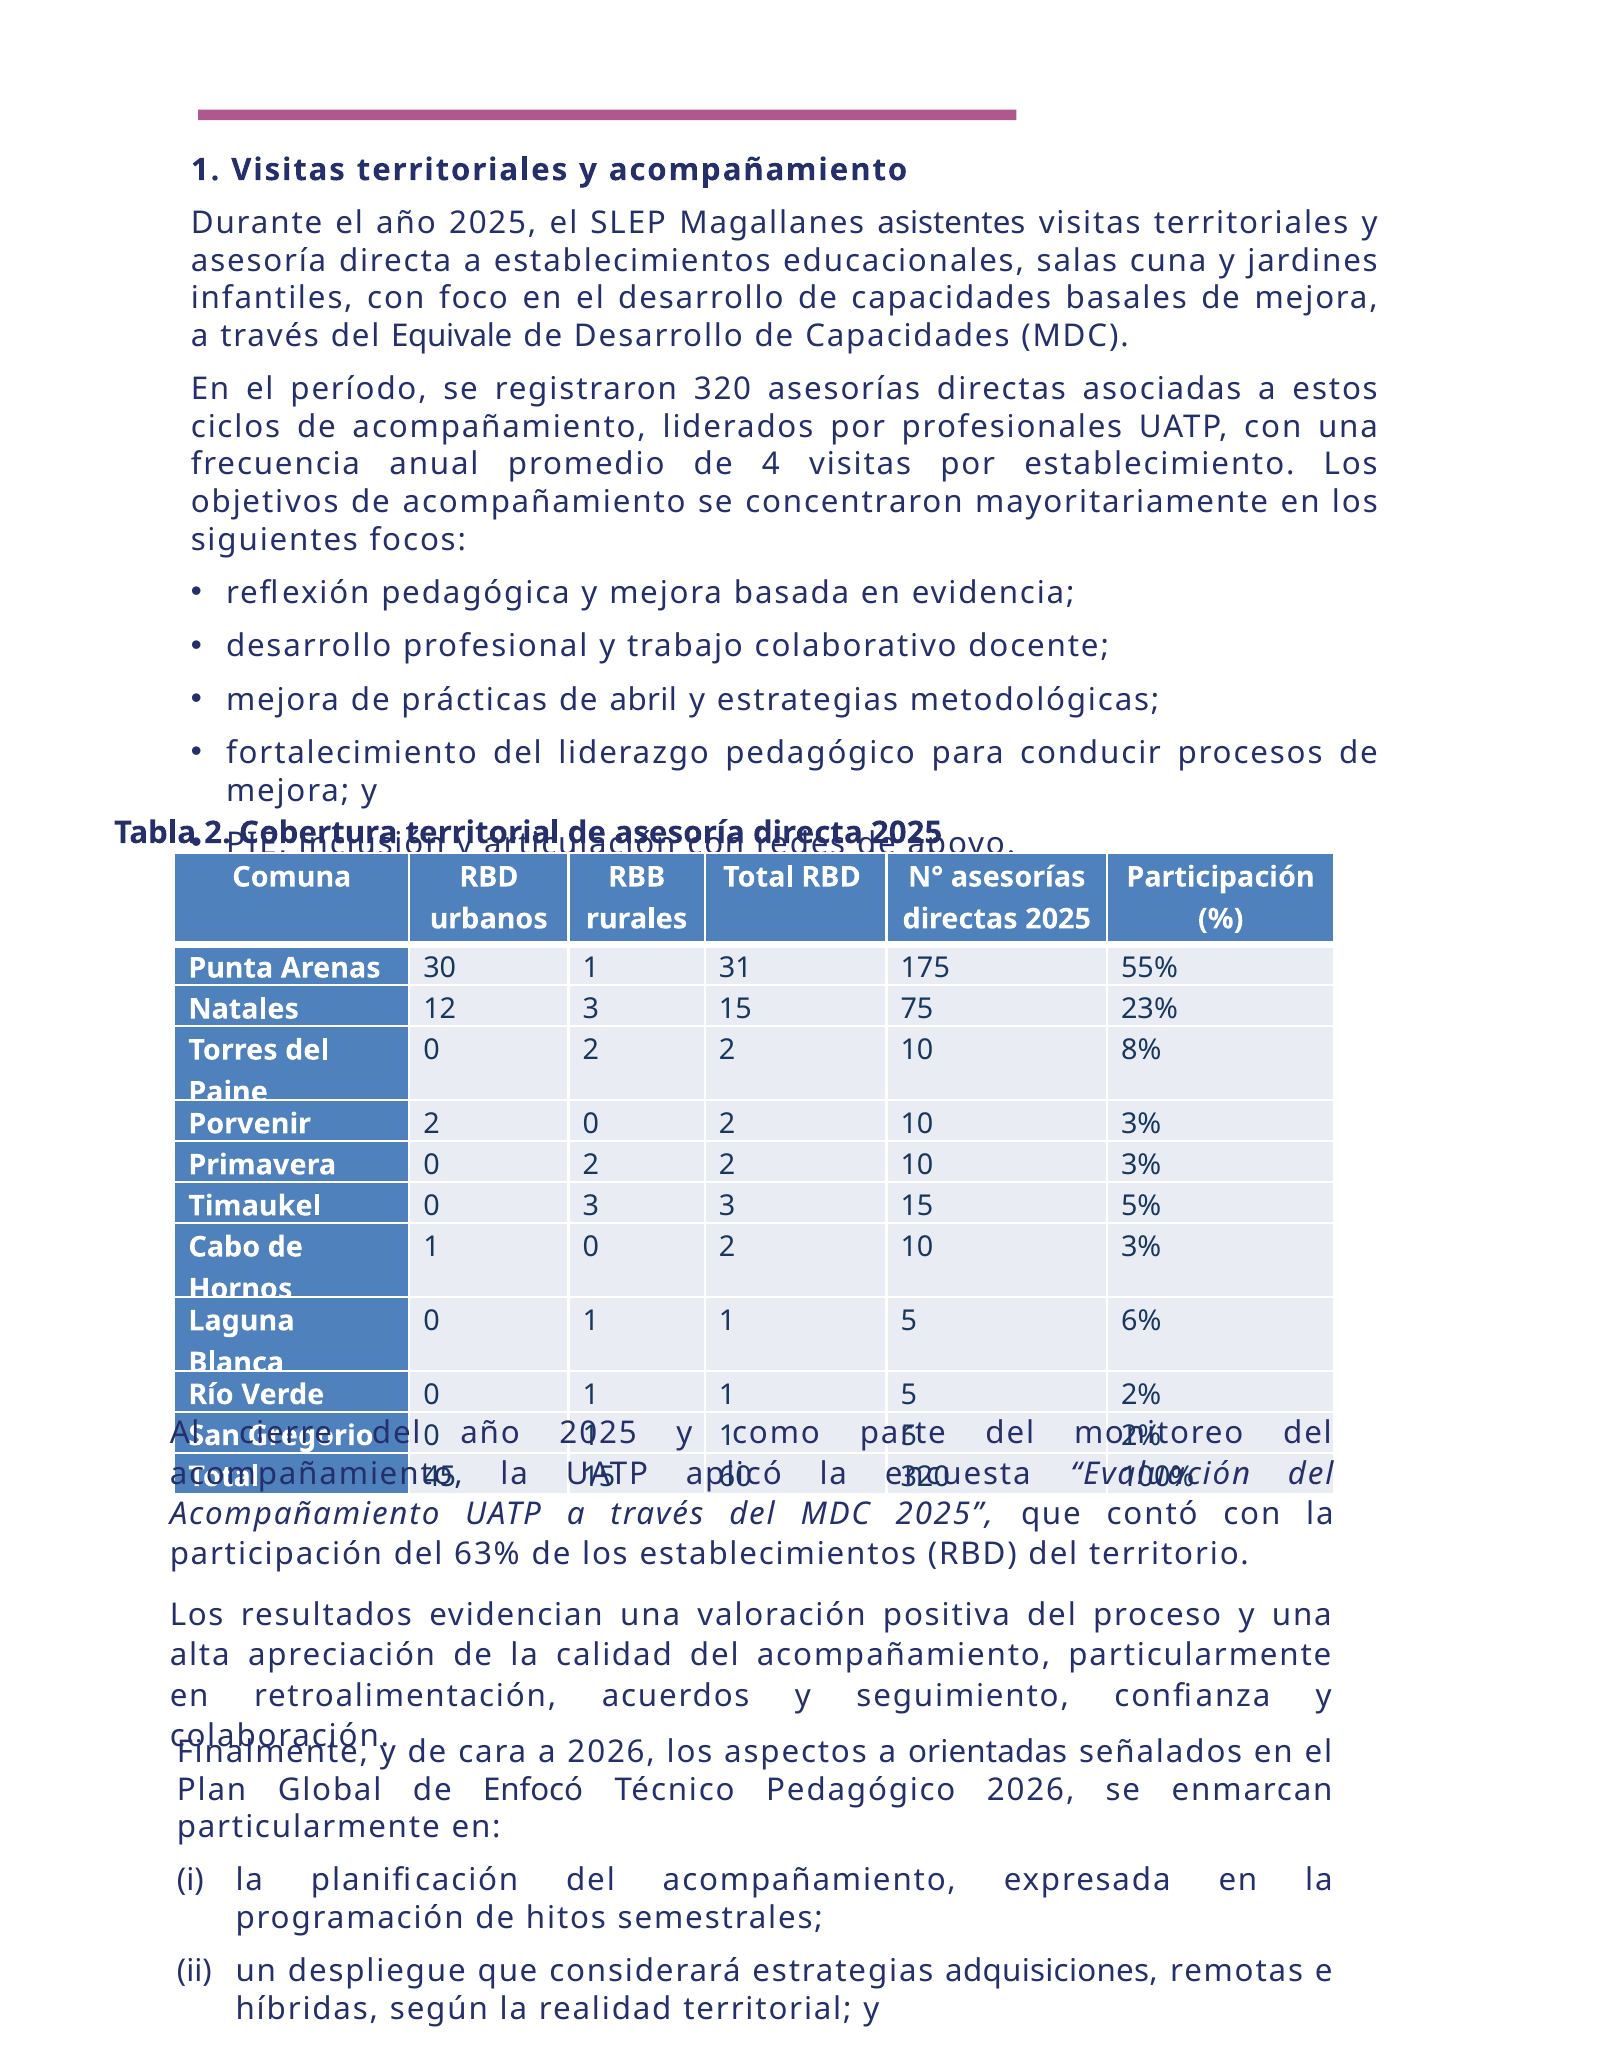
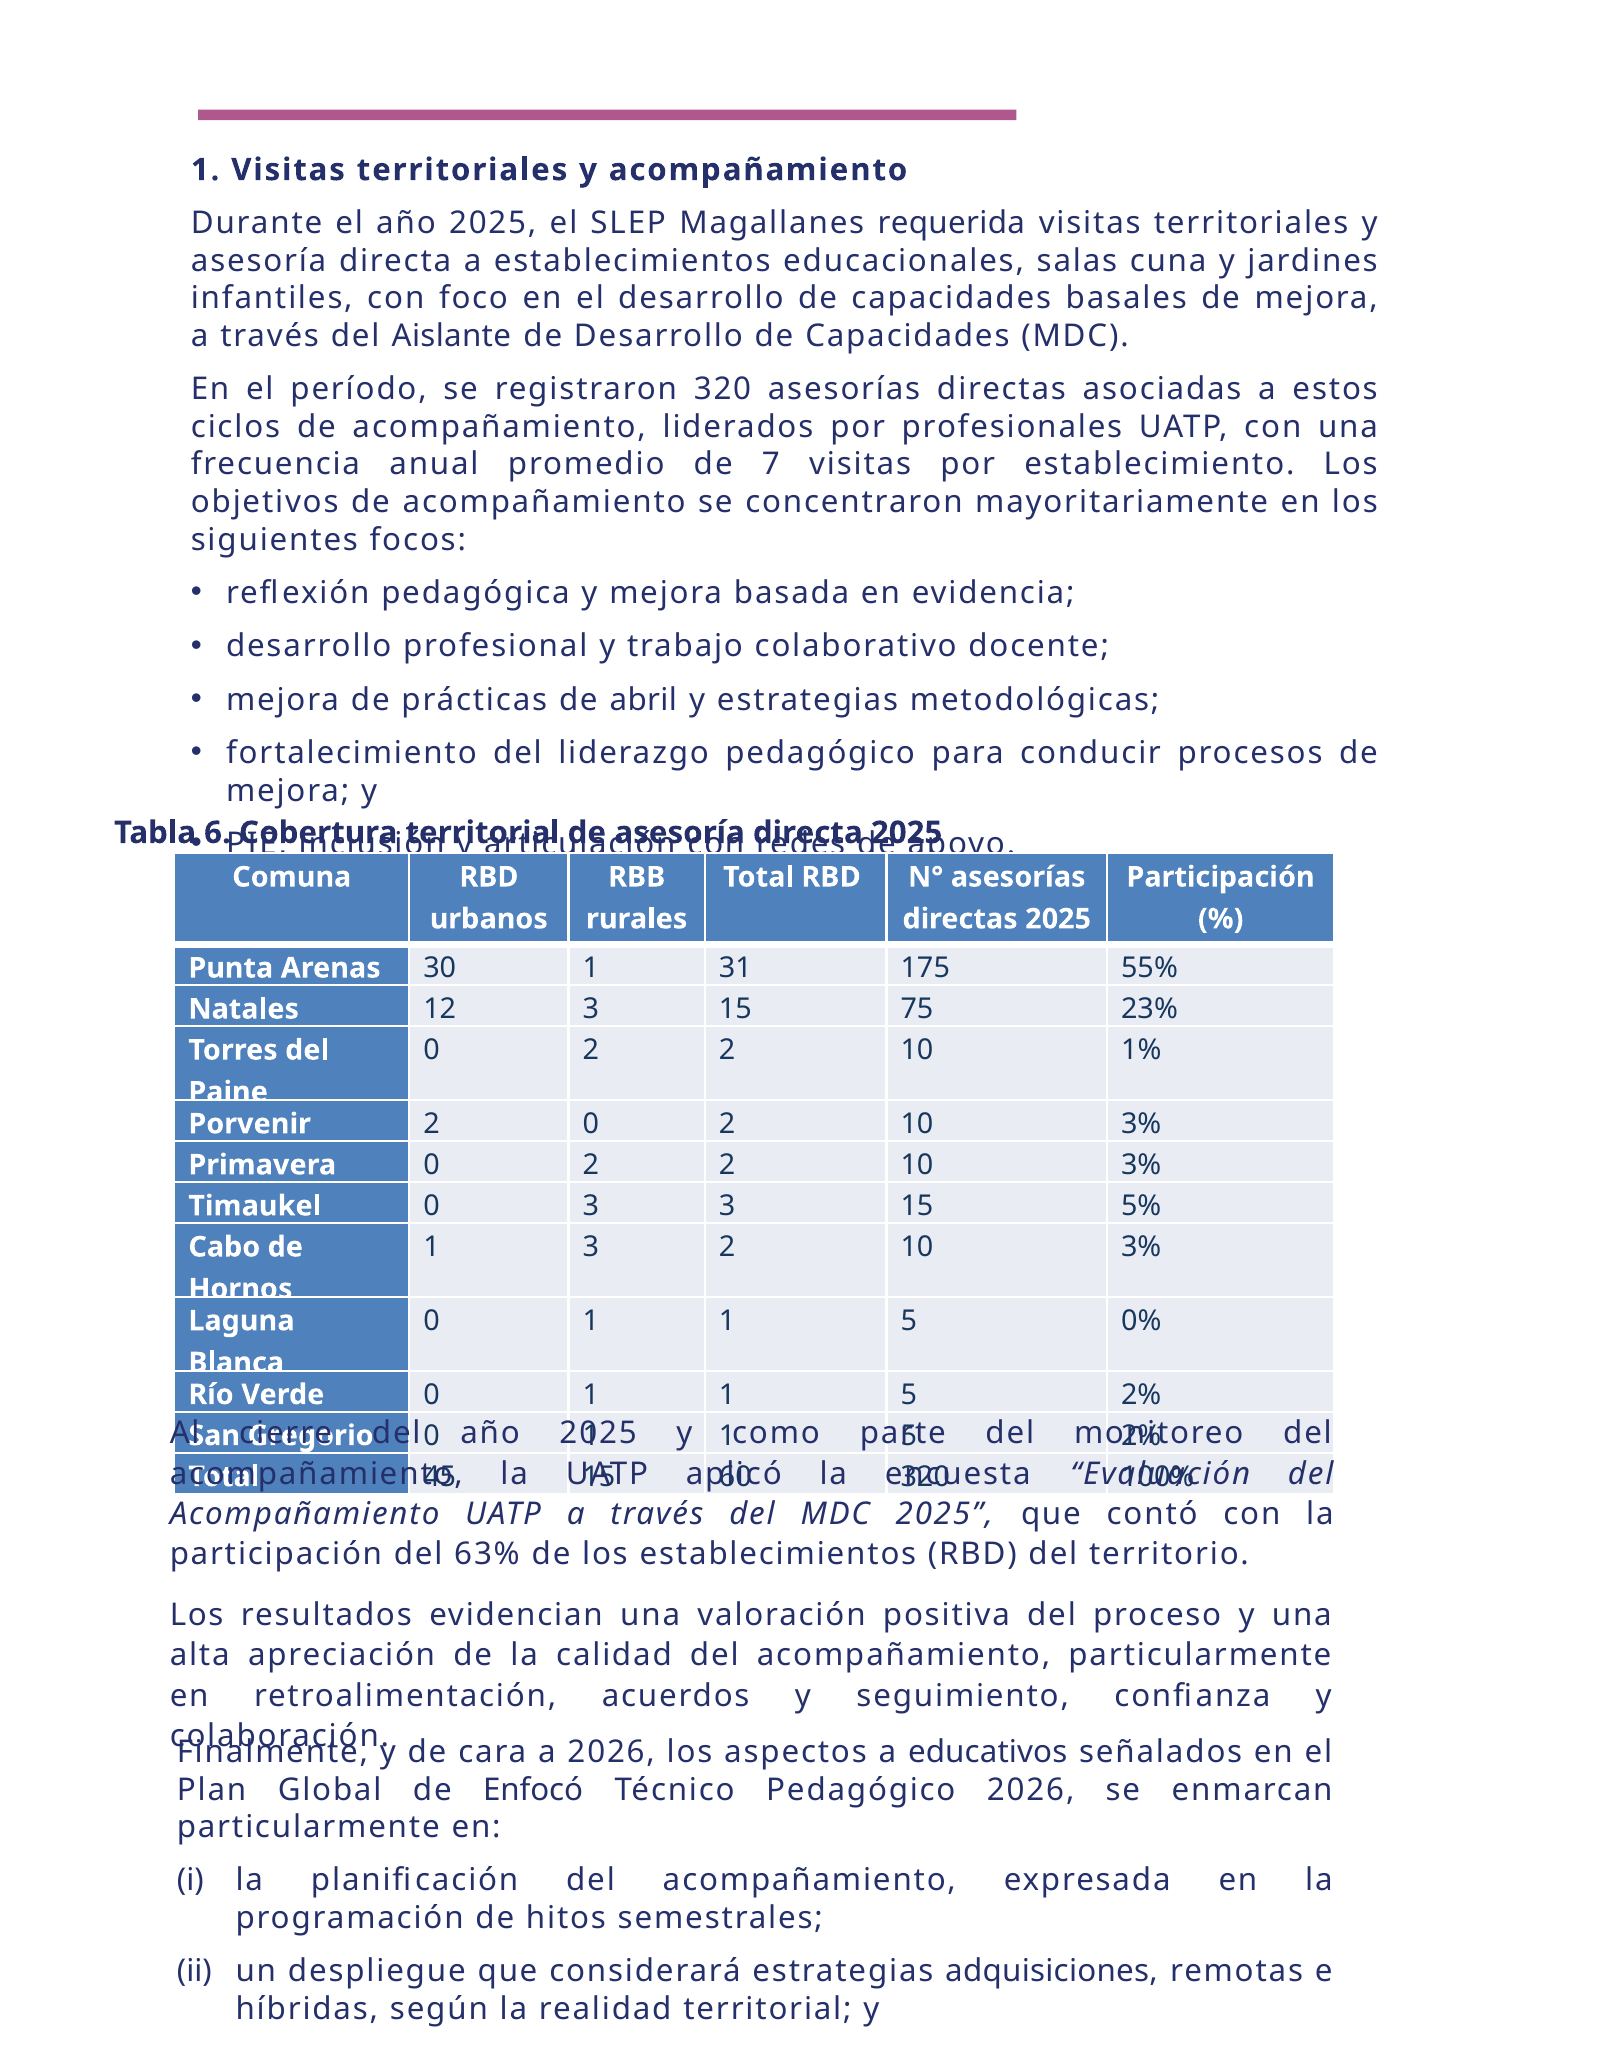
asistentes: asistentes -> requerida
Equivale: Equivale -> Aislante
4: 4 -> 7
2 at (217, 833): 2 -> 6
8%: 8% -> 1%
1 0: 0 -> 3
6%: 6% -> 0%
orientadas: orientadas -> educativos
